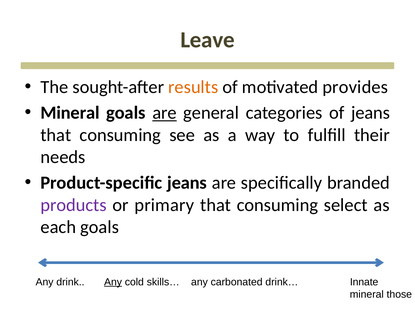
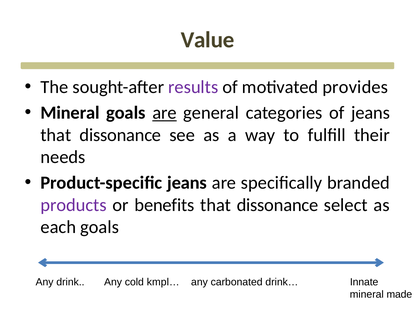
Leave: Leave -> Value
results colour: orange -> purple
consuming at (120, 135): consuming -> dissonance
primary: primary -> benefits
consuming at (277, 205): consuming -> dissonance
Any at (113, 282) underline: present -> none
skills…: skills… -> kmpl…
those: those -> made
